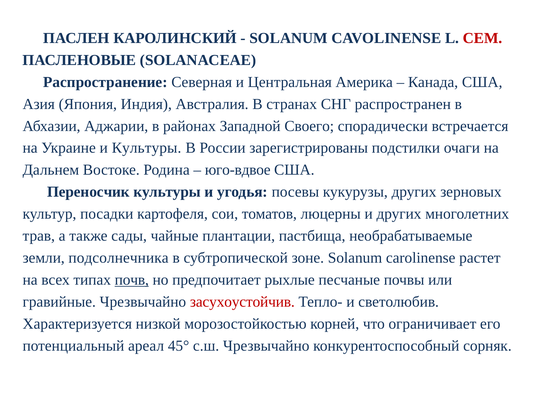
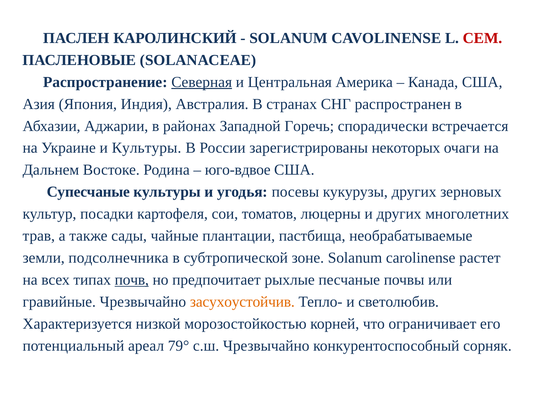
Северная underline: none -> present
Своего: Своего -> Горечь
подстилки: подстилки -> некоторых
Переносчик: Переносчик -> Супесчаные
засухоустойчив colour: red -> orange
45°: 45° -> 79°
